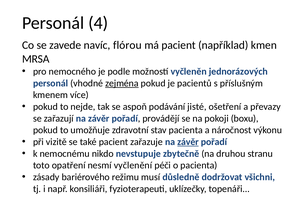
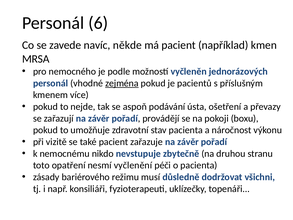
4: 4 -> 6
flórou: flórou -> někde
jisté: jisté -> ústa
závěr at (188, 142) underline: present -> none
